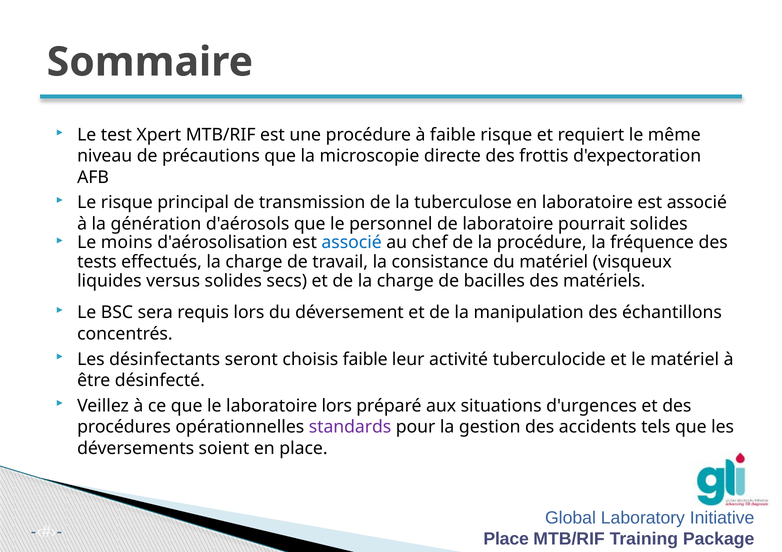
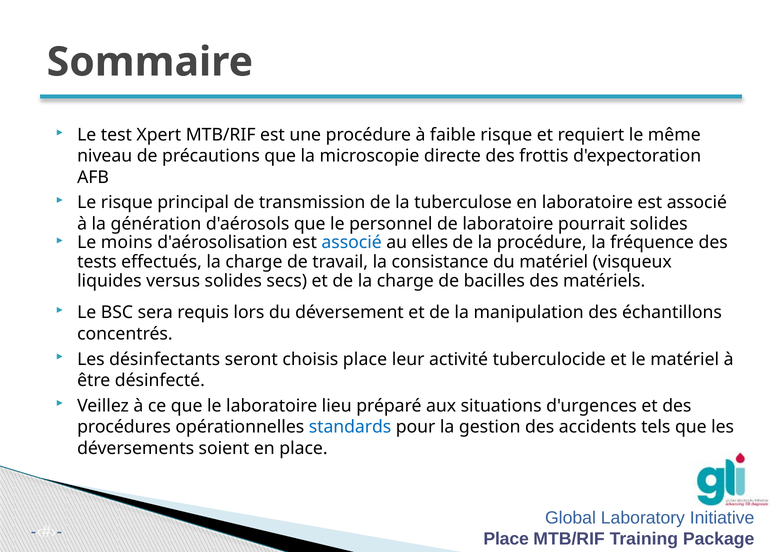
chef: chef -> elles
choisis faible: faible -> place
laboratoire lors: lors -> lieu
standards colour: purple -> blue
